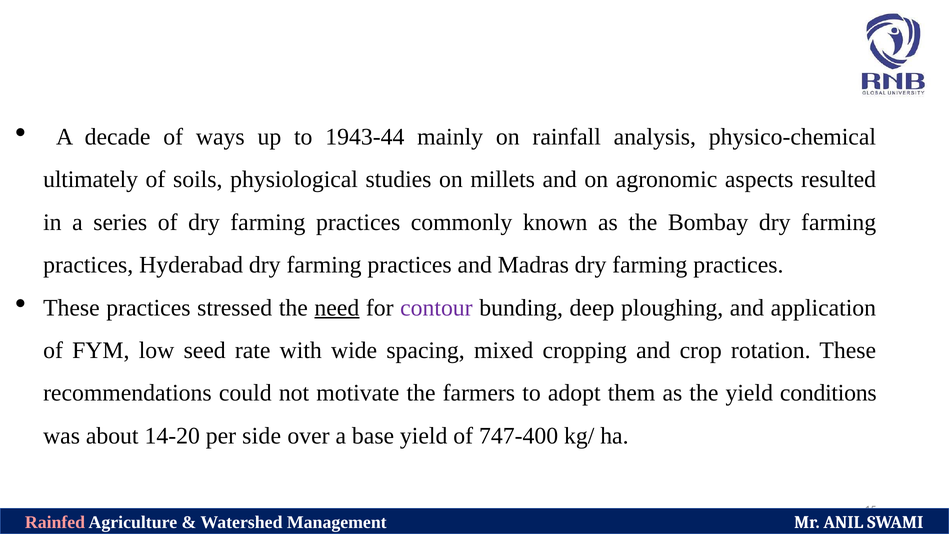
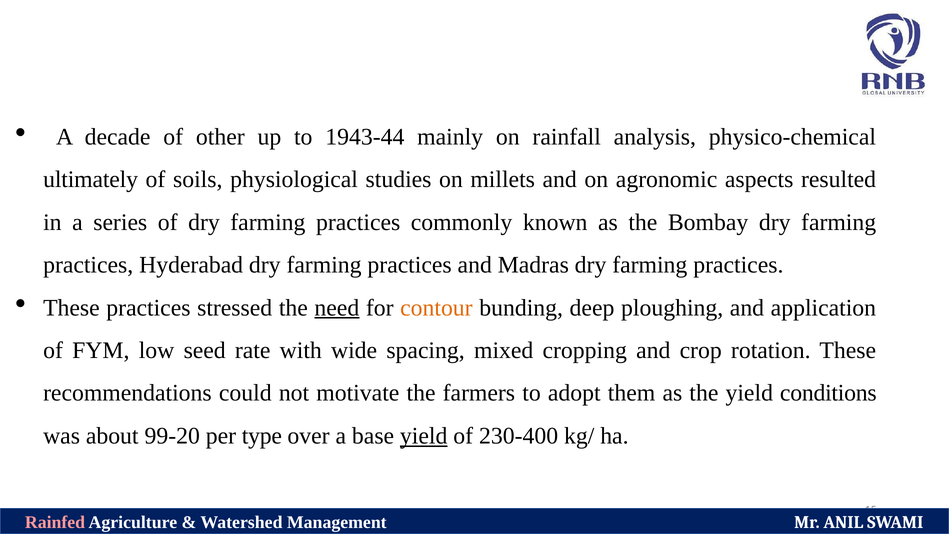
ways: ways -> other
contour colour: purple -> orange
14-20: 14-20 -> 99-20
side: side -> type
yield at (424, 436) underline: none -> present
747-400: 747-400 -> 230-400
